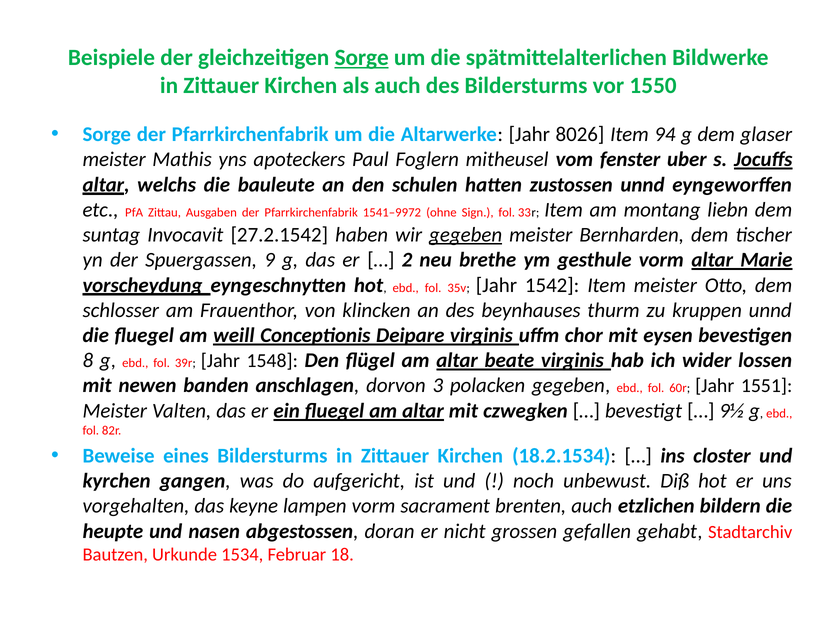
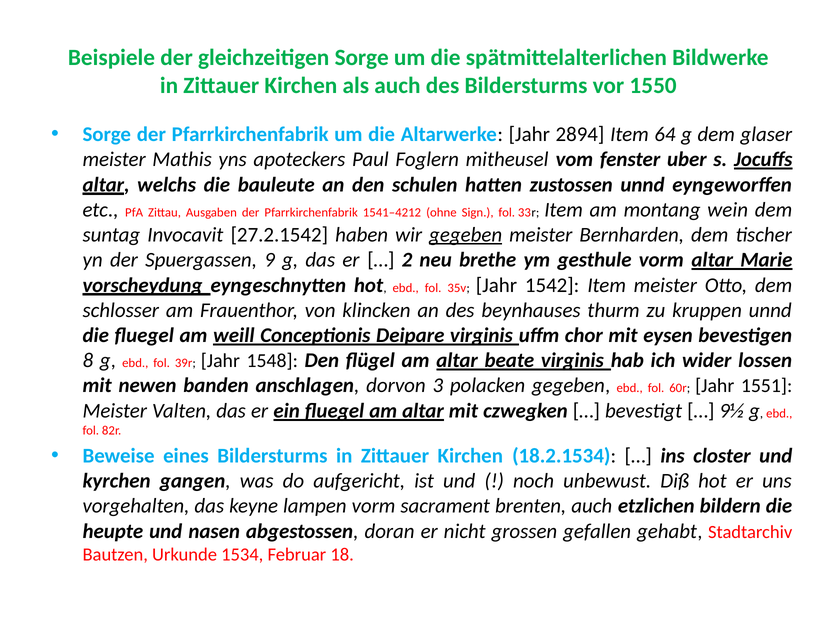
Sorge at (362, 58) underline: present -> none
8026: 8026 -> 2894
94: 94 -> 64
1541–9972: 1541–9972 -> 1541–4212
liebn: liebn -> wein
